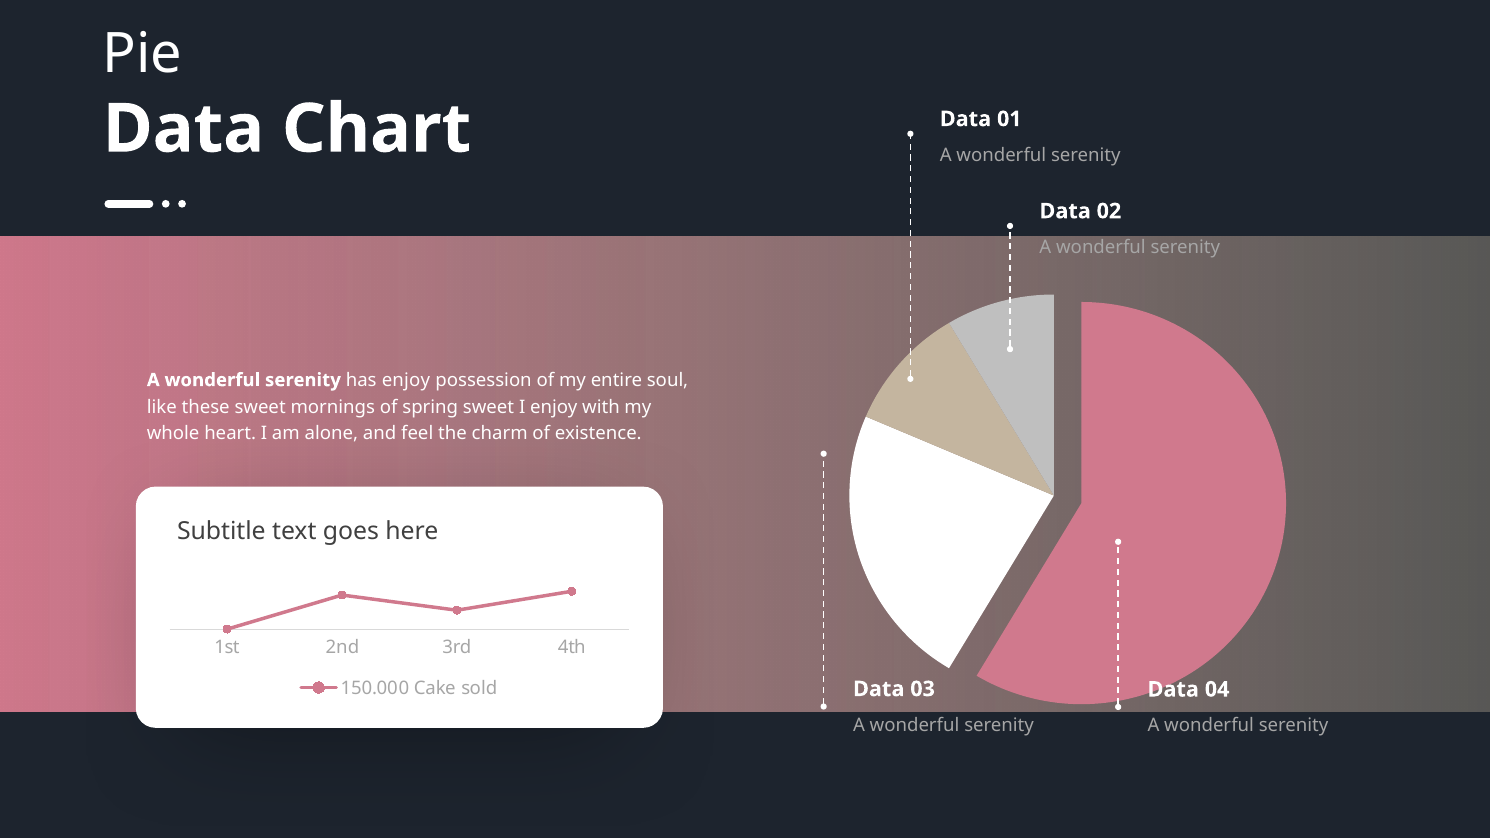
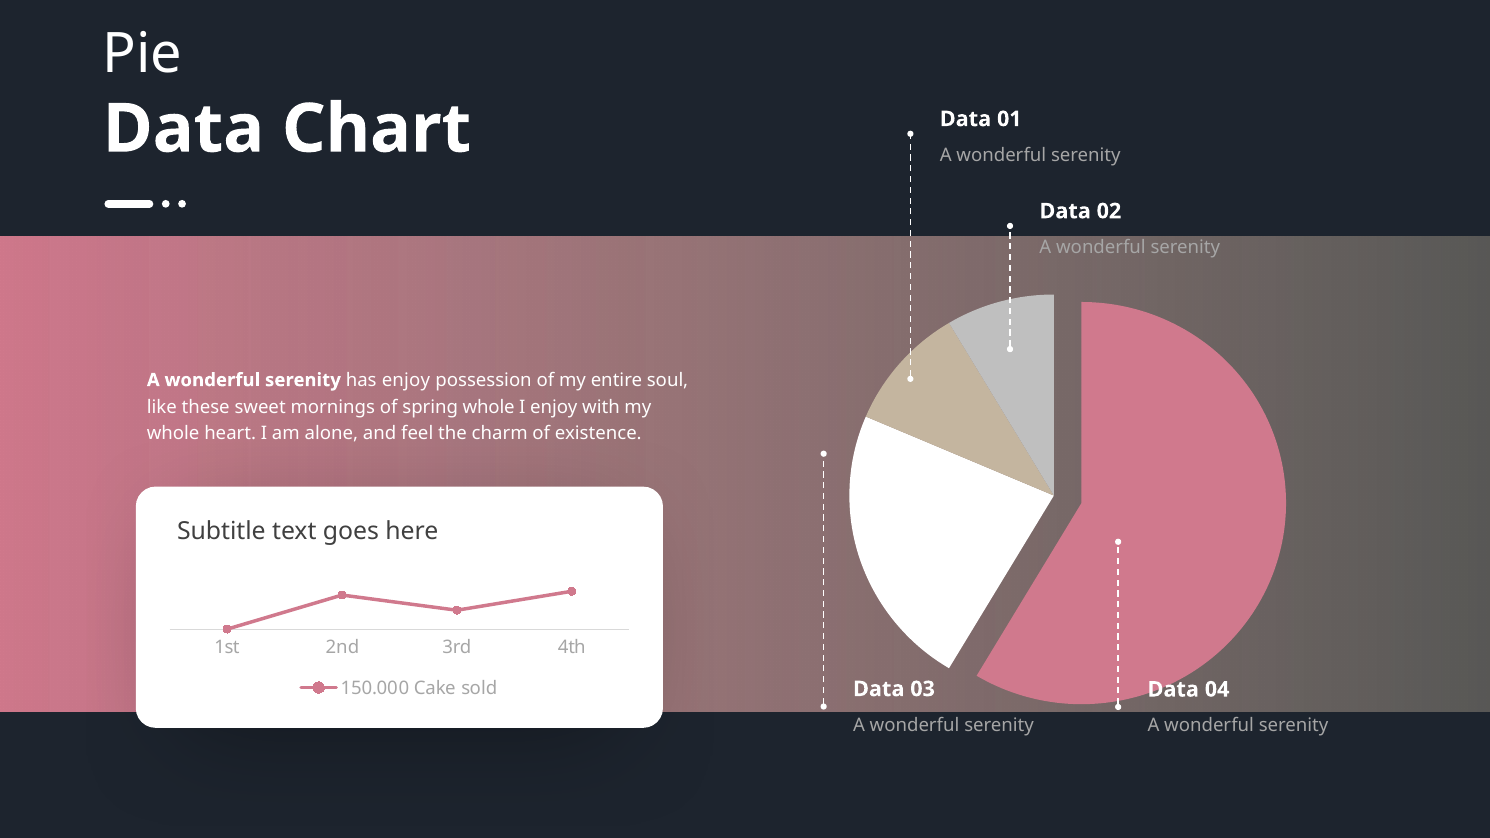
spring sweet: sweet -> whole
